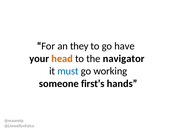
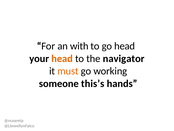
they: they -> with
go have: have -> head
must colour: blue -> orange
first’s: first’s -> this’s
